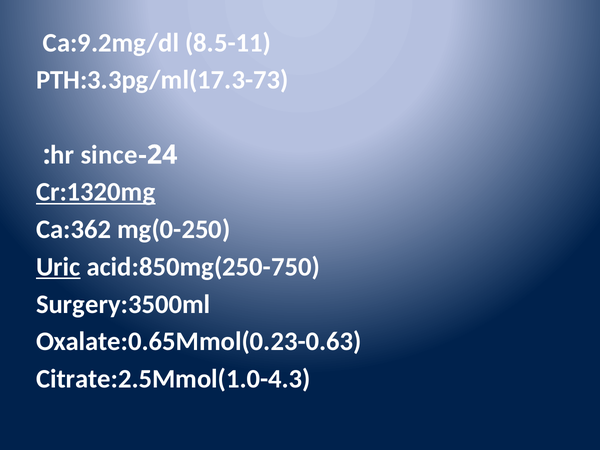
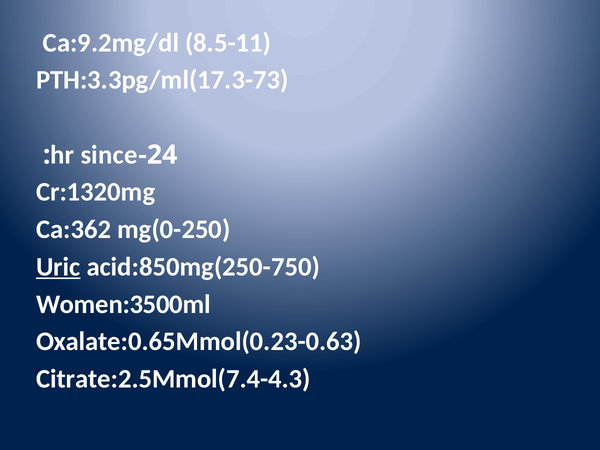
Cr:1320mg underline: present -> none
Surgery:3500ml: Surgery:3500ml -> Women:3500ml
Citrate:2.5Mmol(1.0-4.3: Citrate:2.5Mmol(1.0-4.3 -> Citrate:2.5Mmol(7.4-4.3
